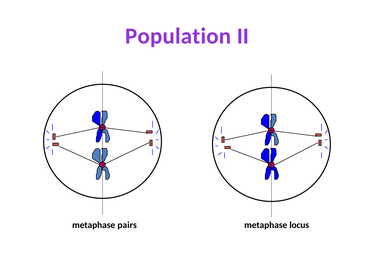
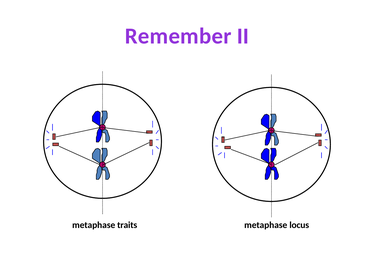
Population: Population -> Remember
pairs: pairs -> traits
